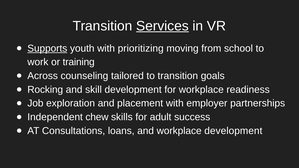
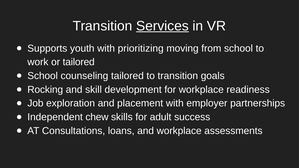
Supports underline: present -> none
or training: training -> tailored
Across at (43, 76): Across -> School
workplace development: development -> assessments
